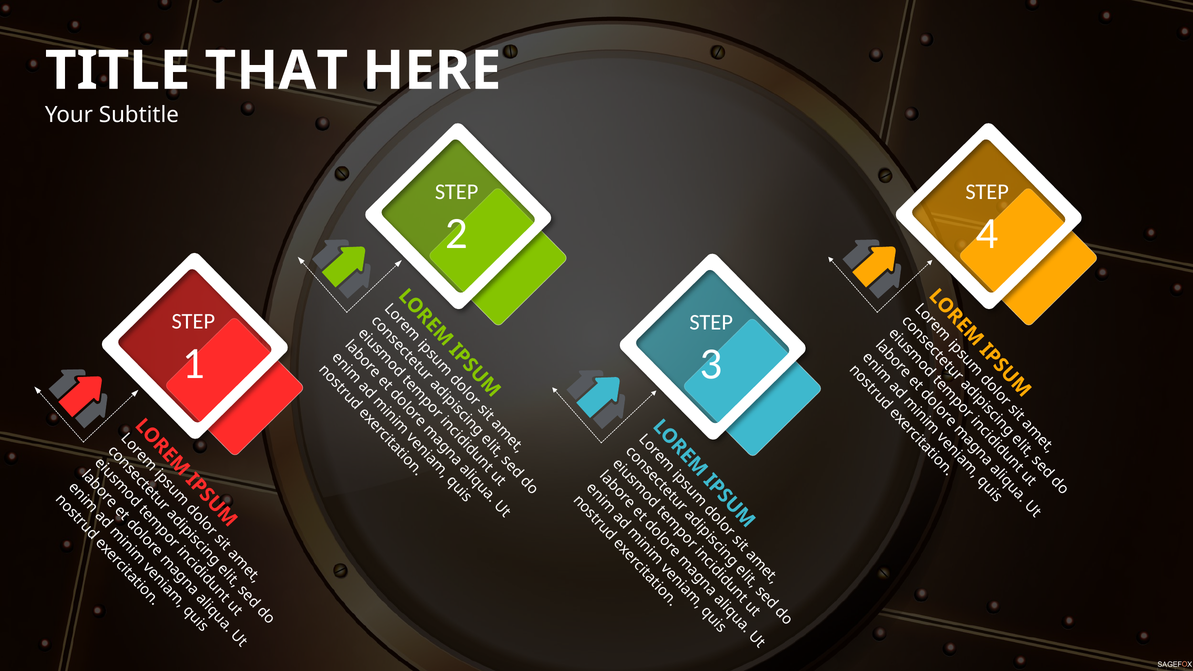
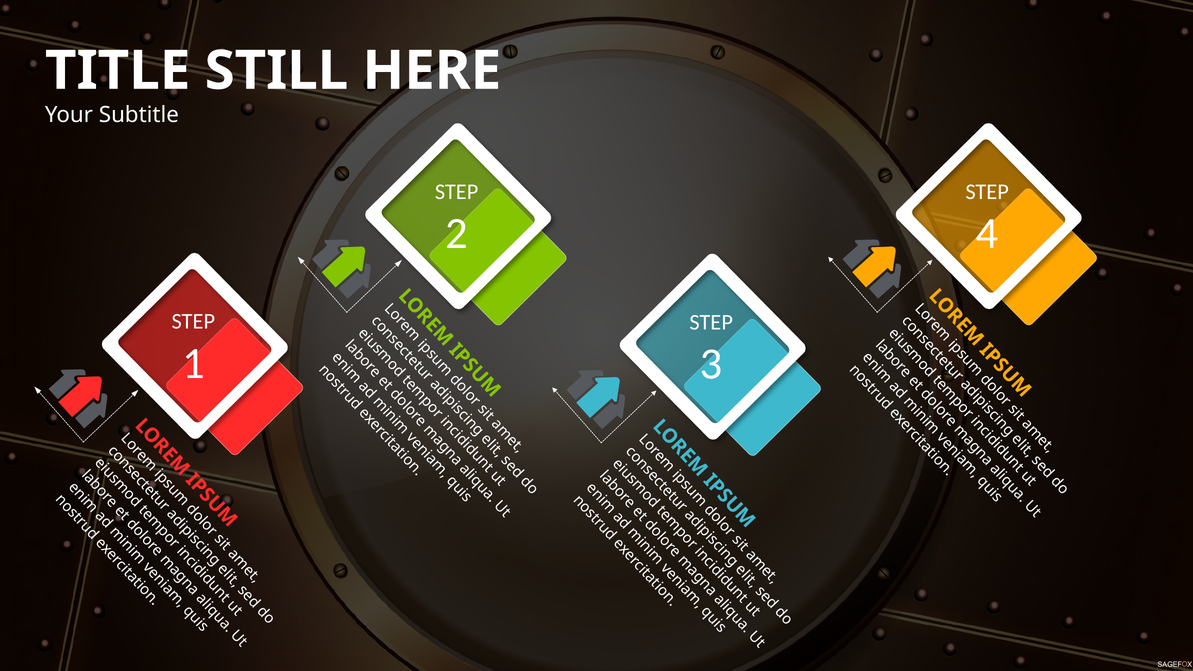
THAT: THAT -> STILL
